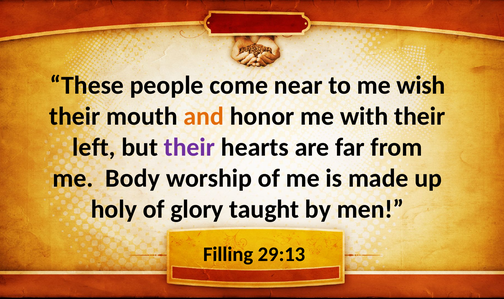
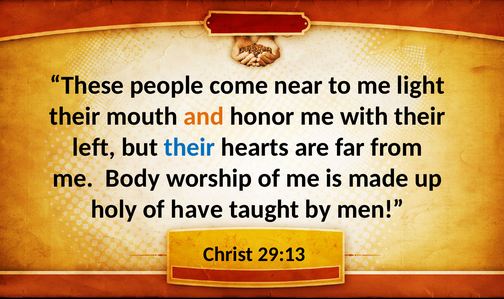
wish: wish -> light
their at (189, 147) colour: purple -> blue
glory: glory -> have
Filling: Filling -> Christ
